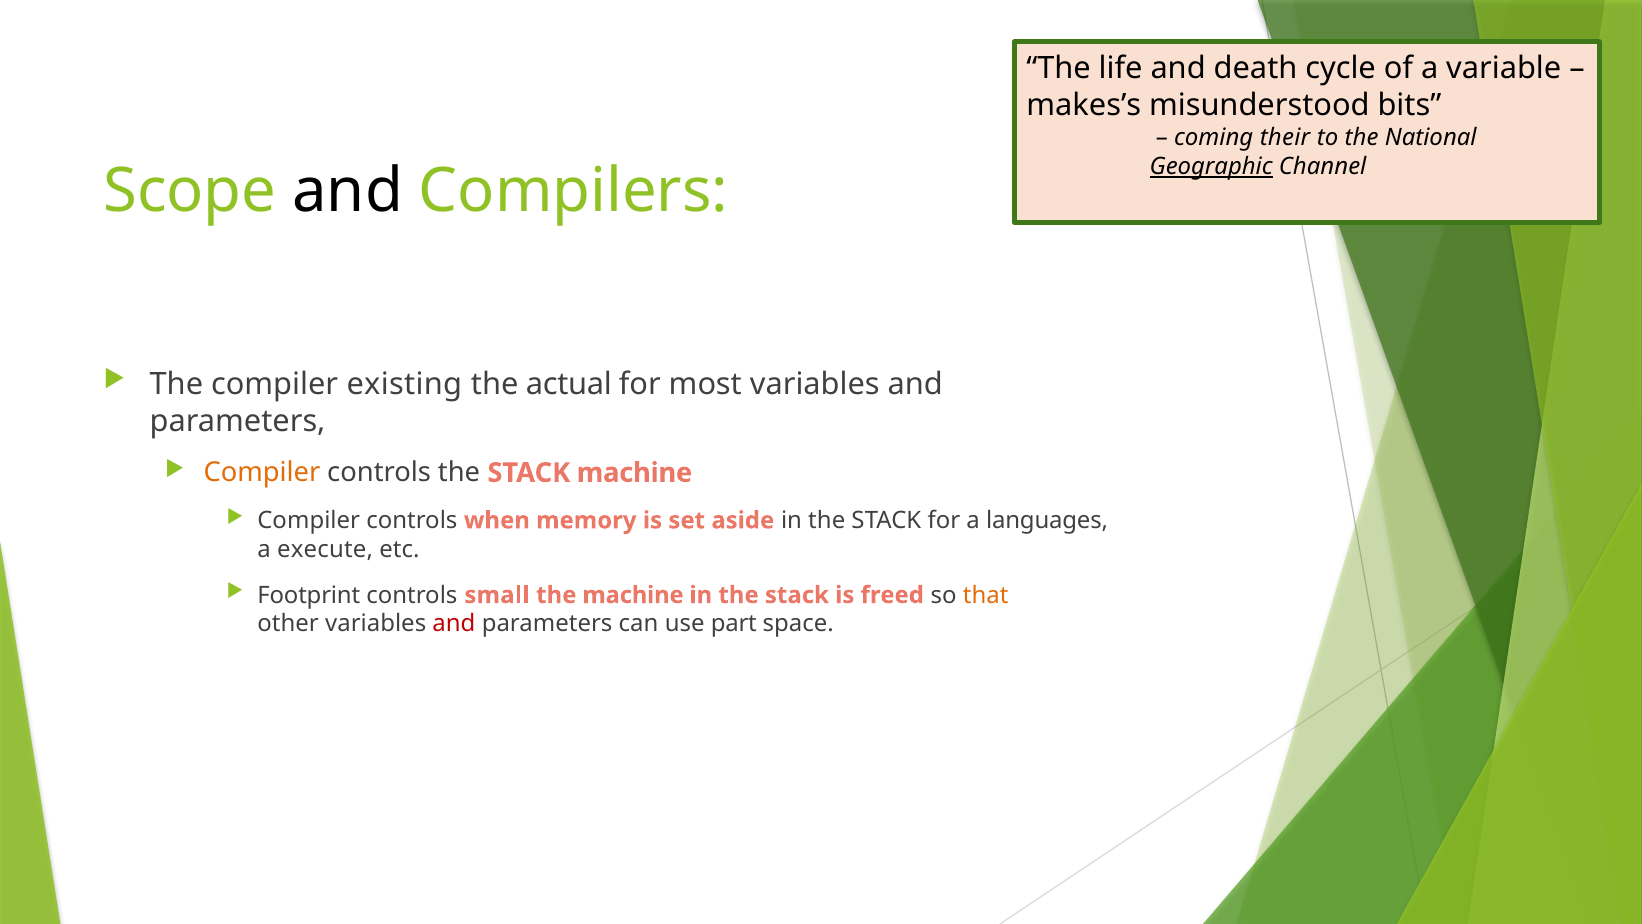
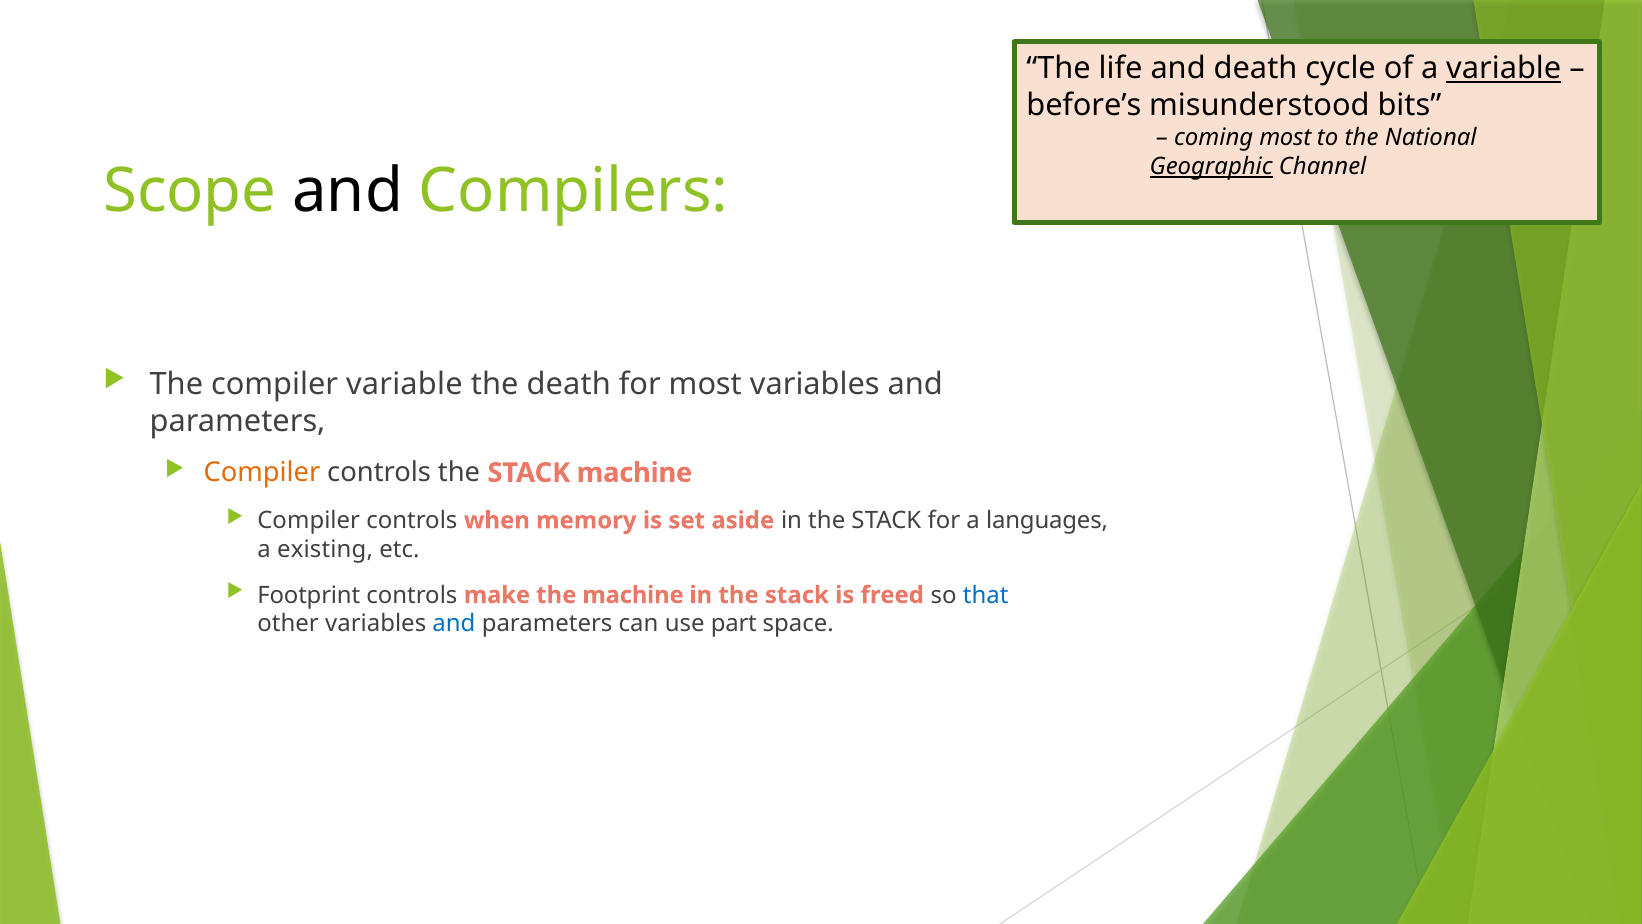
variable at (1504, 69) underline: none -> present
makes’s: makes’s -> before’s
coming their: their -> most
compiler existing: existing -> variable
the actual: actual -> death
execute: execute -> existing
small: small -> make
that colour: orange -> blue
and at (454, 624) colour: red -> blue
